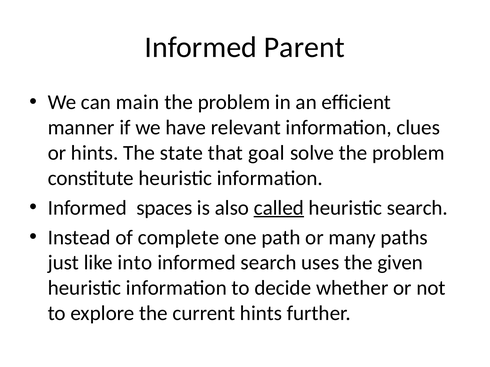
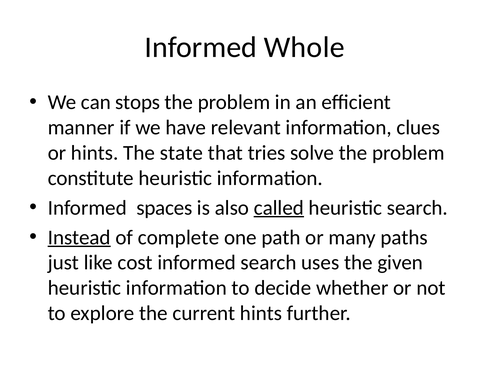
Parent: Parent -> Whole
main: main -> stops
goal: goal -> tries
Instead underline: none -> present
into: into -> cost
